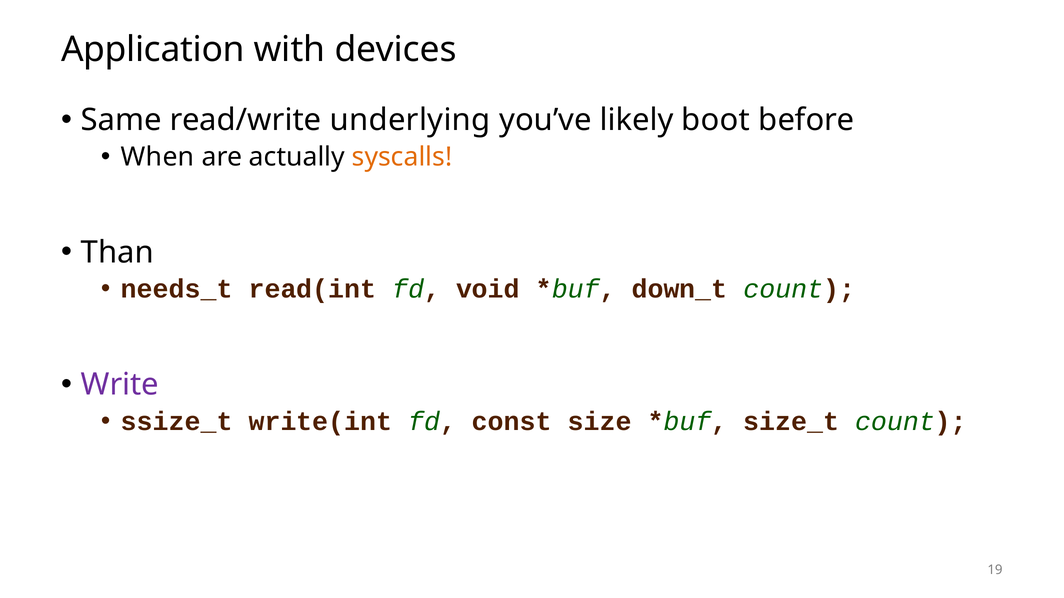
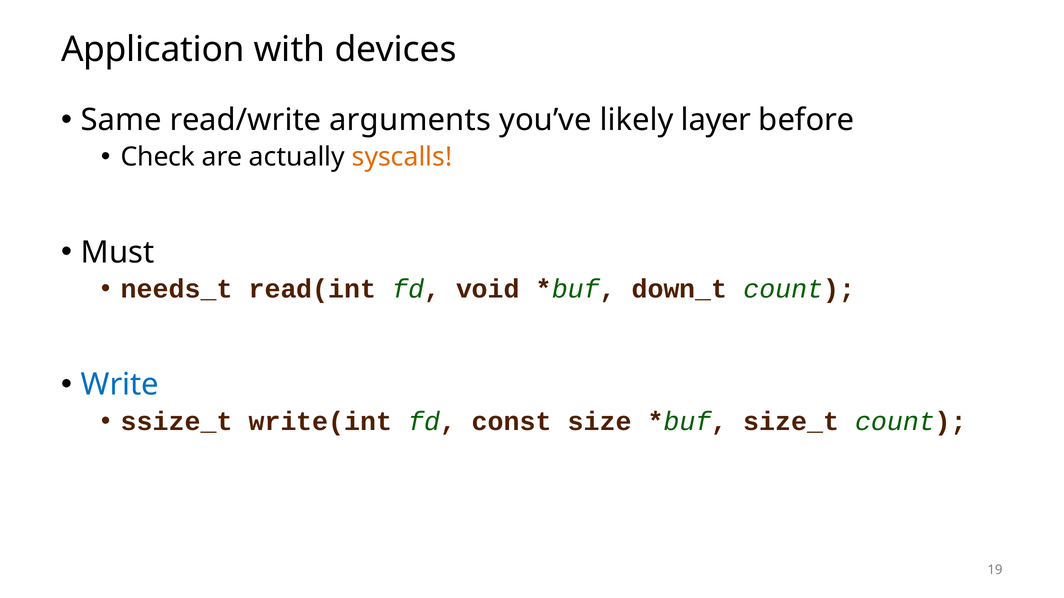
underlying: underlying -> arguments
boot: boot -> layer
When: When -> Check
Than: Than -> Must
Write colour: purple -> blue
